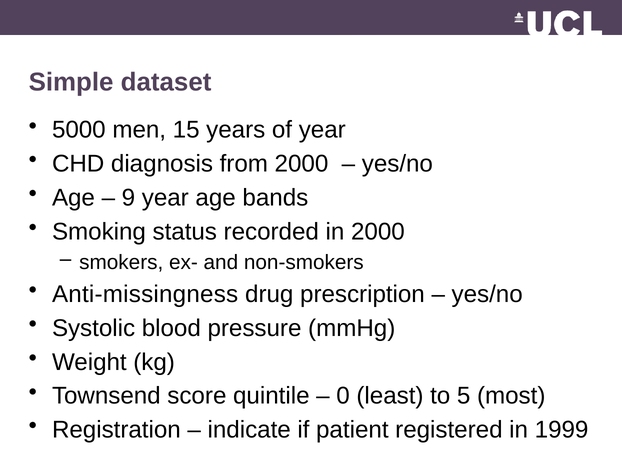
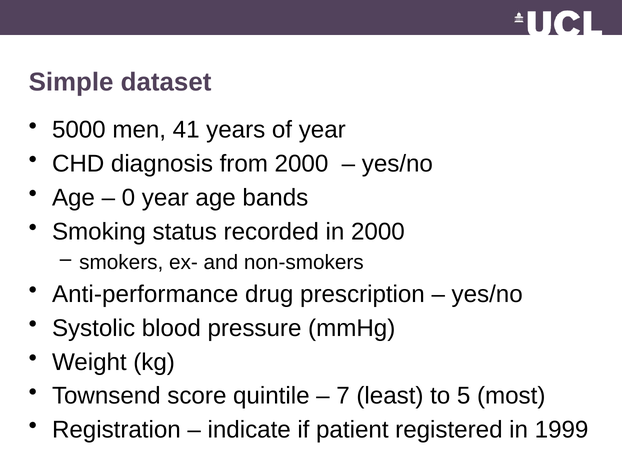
15: 15 -> 41
9: 9 -> 0
Anti-missingness: Anti-missingness -> Anti-performance
0: 0 -> 7
